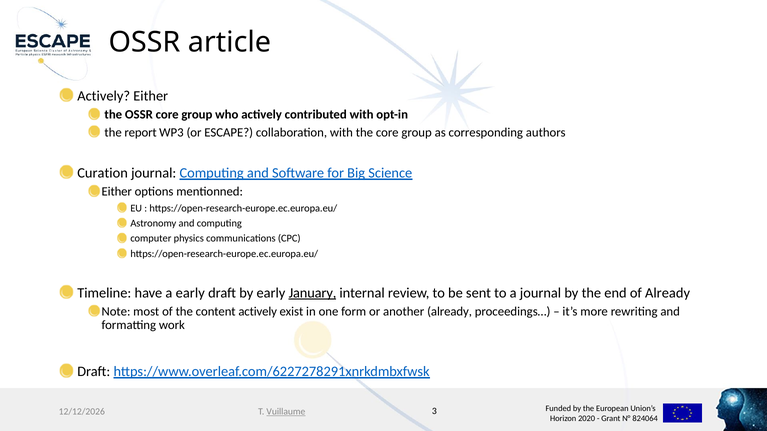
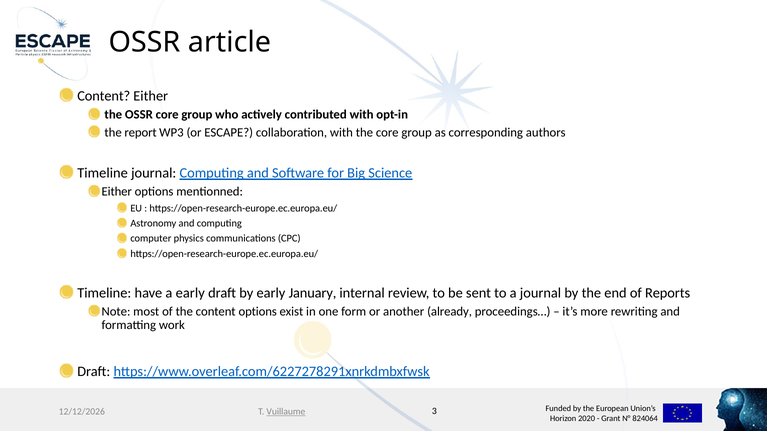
Actively at (104, 96): Actively -> Content
Curation at (103, 173): Curation -> Timeline
January underline: present -> none
of Already: Already -> Reports
content actively: actively -> options
